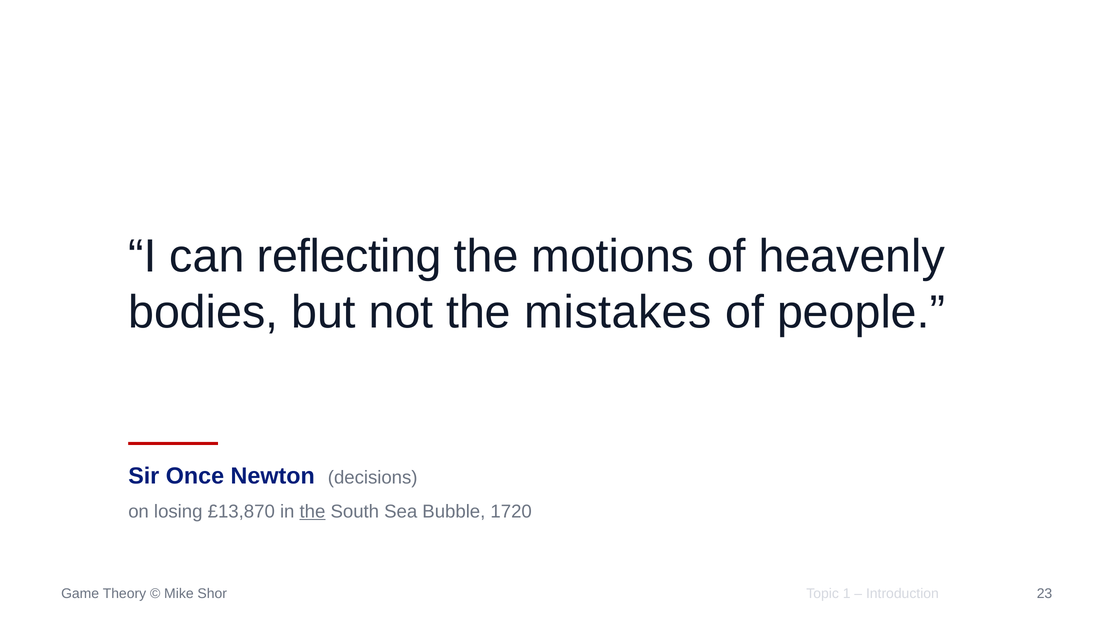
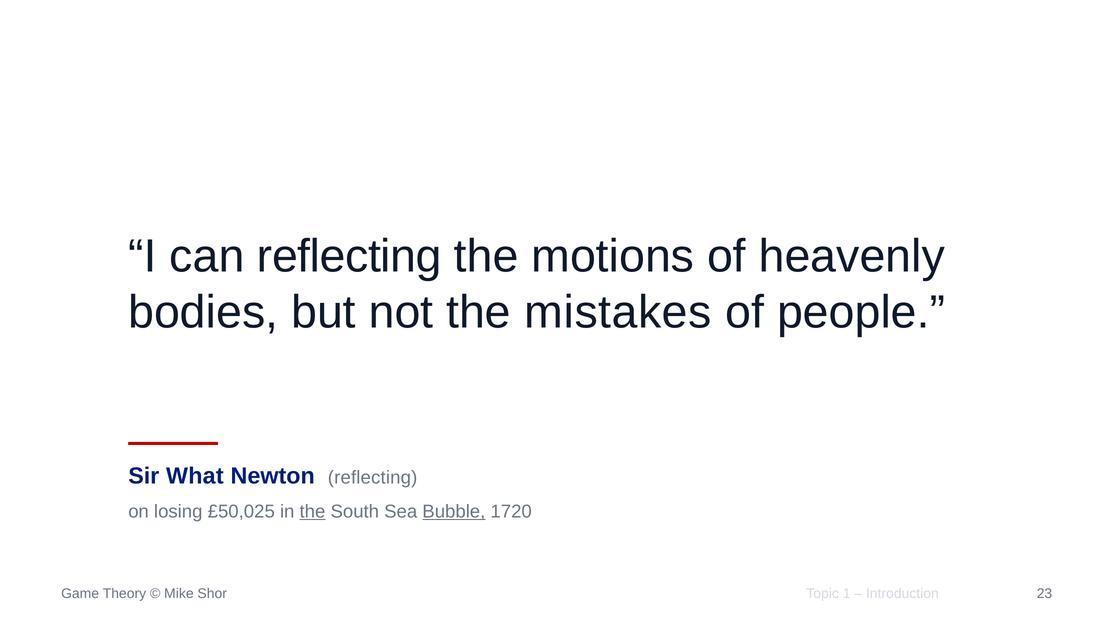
Once: Once -> What
Newton decisions: decisions -> reflecting
£13,870: £13,870 -> £50,025
Bubble underline: none -> present
